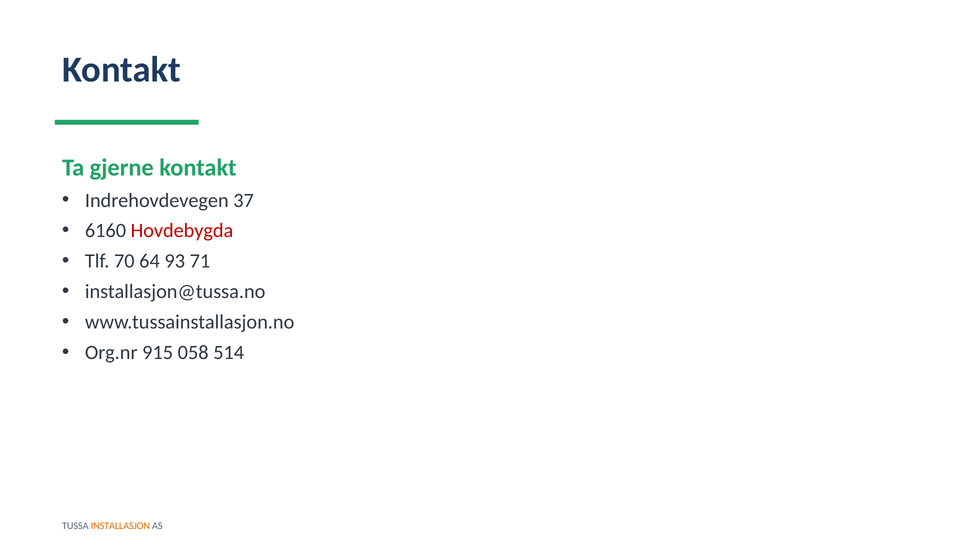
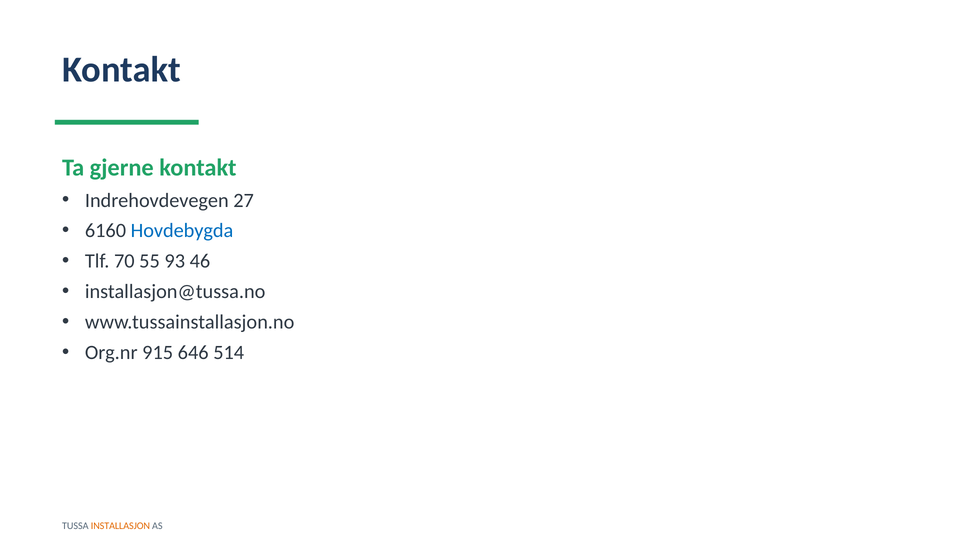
37: 37 -> 27
Hovdebygda colour: red -> blue
64: 64 -> 55
71: 71 -> 46
058: 058 -> 646
